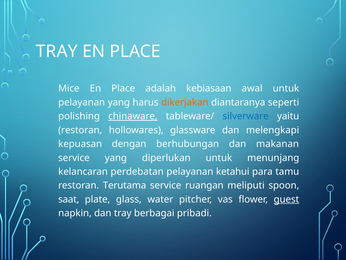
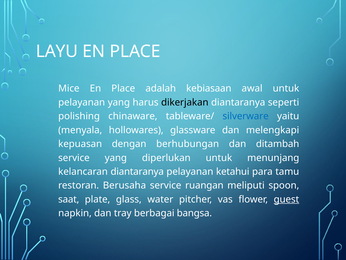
TRAY at (57, 51): TRAY -> LAYU
dikerjakan colour: orange -> black
chinaware underline: present -> none
restoran at (80, 130): restoran -> menyala
makanan: makanan -> ditambah
kelancaran perdebatan: perdebatan -> diantaranya
Terutama: Terutama -> Berusaha
pribadi: pribadi -> bangsa
